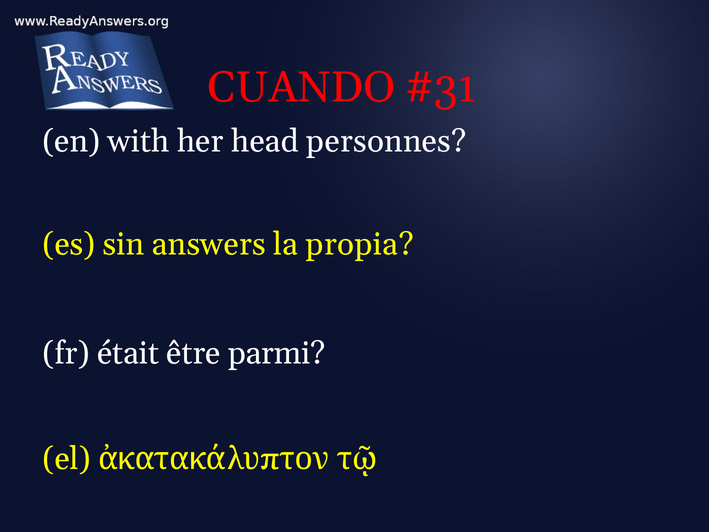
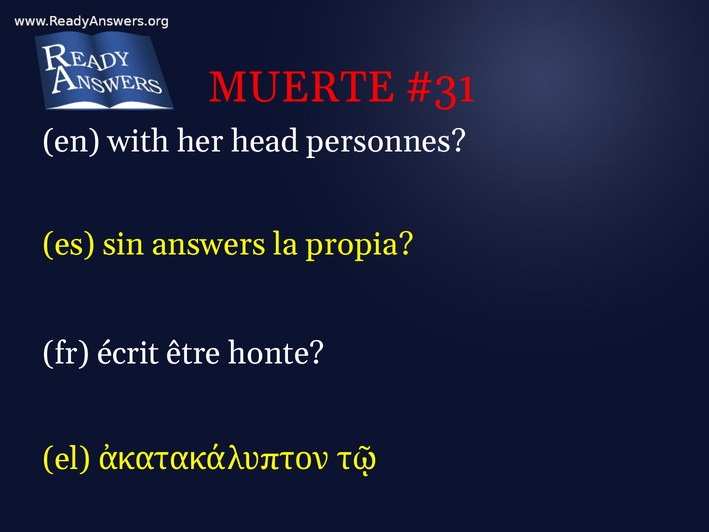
CUANDO: CUANDO -> MUERTE
était: était -> écrit
parmi: parmi -> honte
